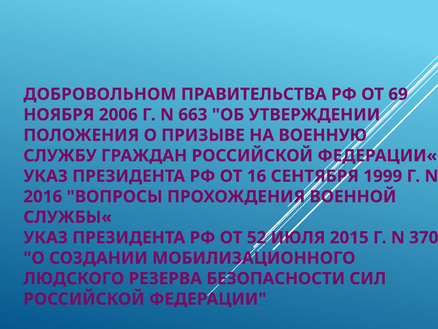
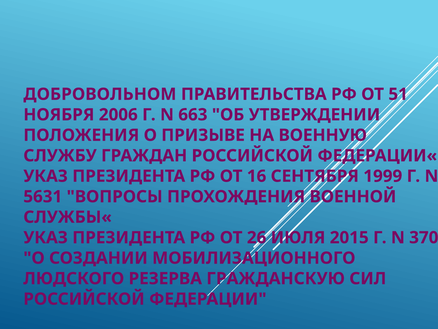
69: 69 -> 51
2016: 2016 -> 5631
52: 52 -> 26
БЕЗОПАСНОСТИ: БЕЗОПАСНОСТИ -> ГРАЖДАНСКУЮ
